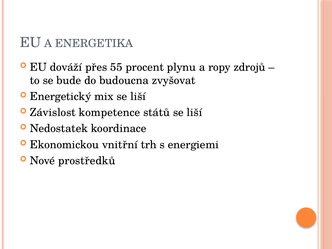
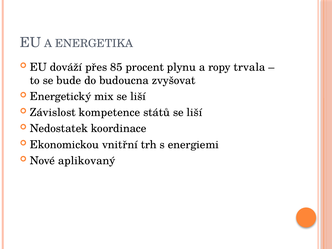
55: 55 -> 85
zdrojů: zdrojů -> trvala
prostředků: prostředků -> aplikovaný
